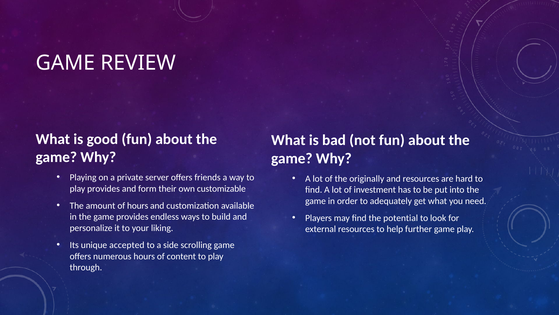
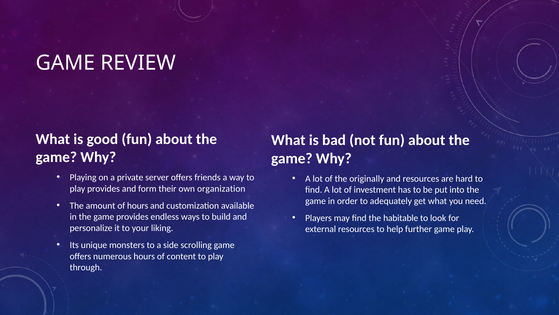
customizable: customizable -> organization
potential: potential -> habitable
accepted: accepted -> monsters
